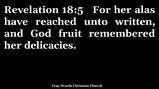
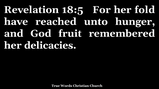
alas: alas -> fold
written: written -> hunger
